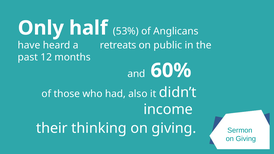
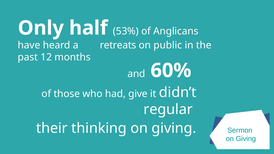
also: also -> give
income: income -> regular
